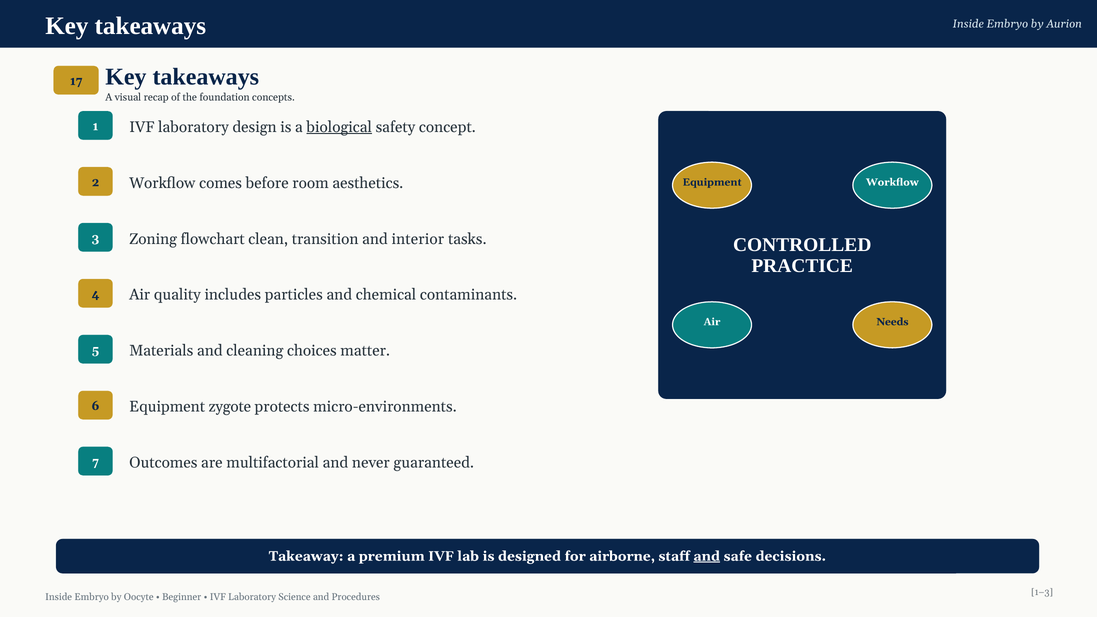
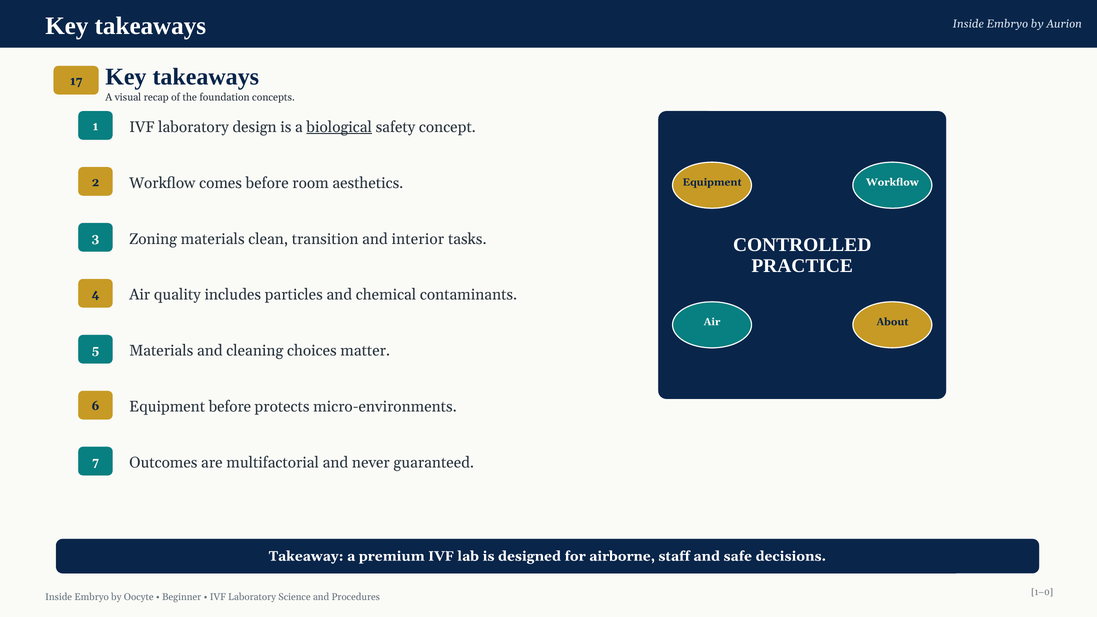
Zoning flowchart: flowchart -> materials
Needs: Needs -> About
Equipment zygote: zygote -> before
and at (707, 556) underline: present -> none
1–3: 1–3 -> 1–0
